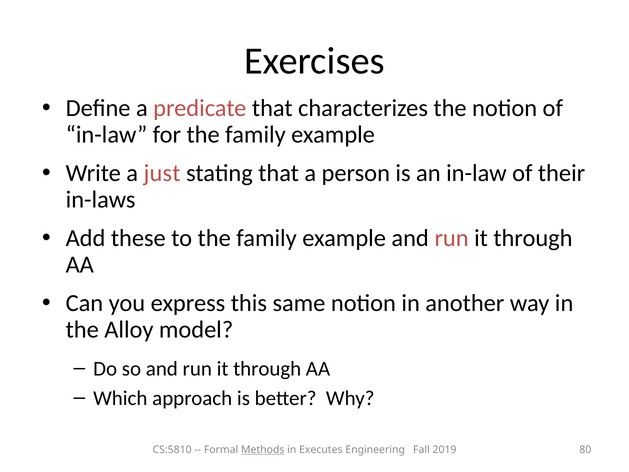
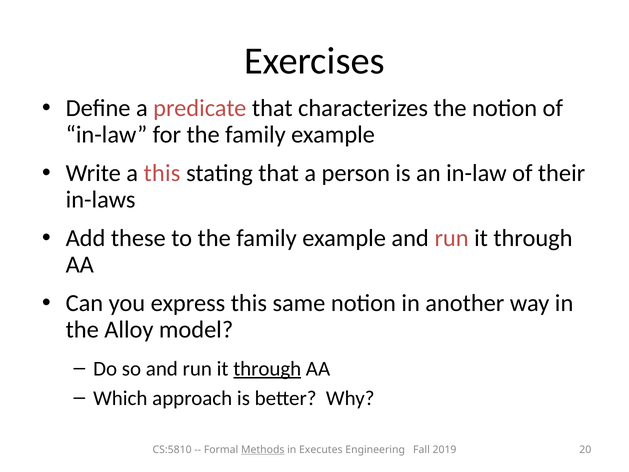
a just: just -> this
through at (267, 369) underline: none -> present
80: 80 -> 20
